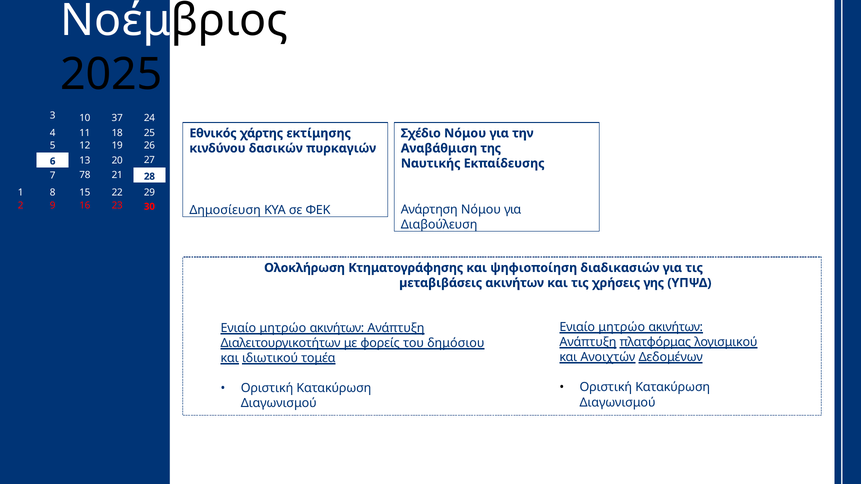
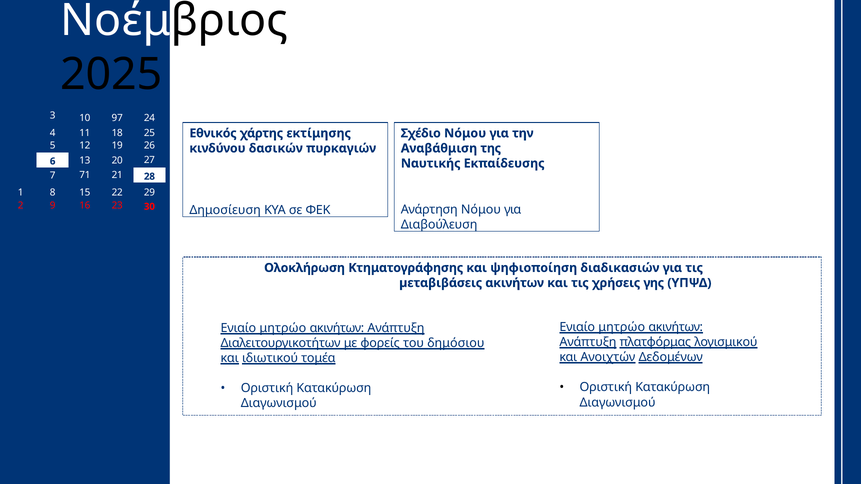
37: 37 -> 97
78: 78 -> 71
